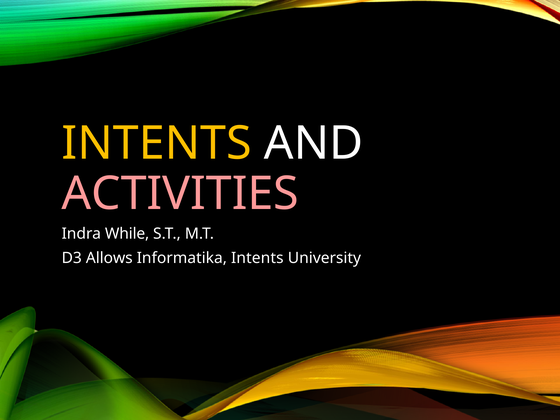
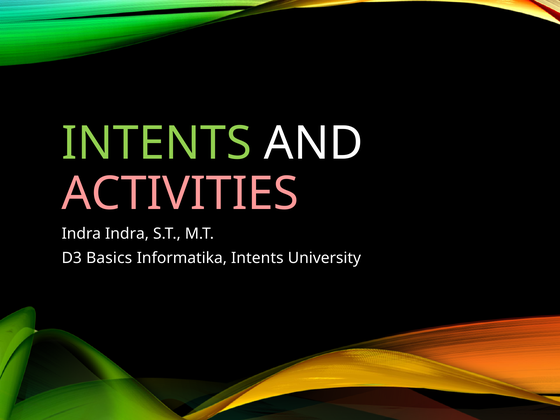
INTENTS at (157, 144) colour: yellow -> light green
Indra While: While -> Indra
Allows: Allows -> Basics
